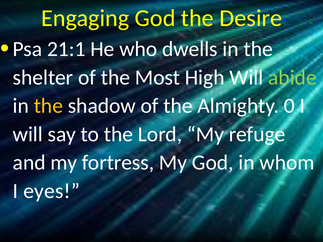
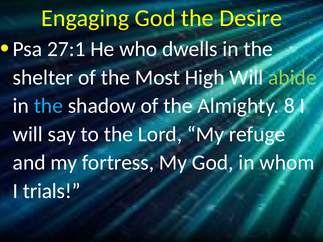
21:1: 21:1 -> 27:1
the at (48, 106) colour: yellow -> light blue
0: 0 -> 8
eyes: eyes -> trials
